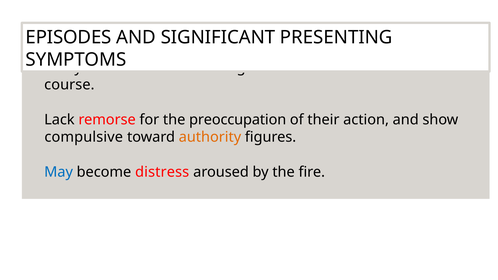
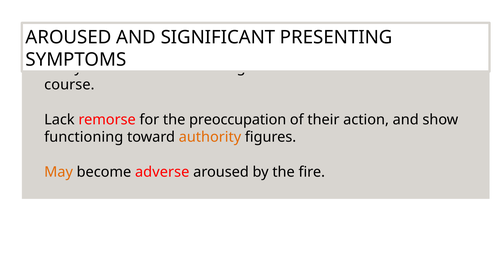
EPISODES at (69, 37): EPISODES -> AROUSED
compulsive: compulsive -> functioning
May colour: blue -> orange
distress: distress -> adverse
